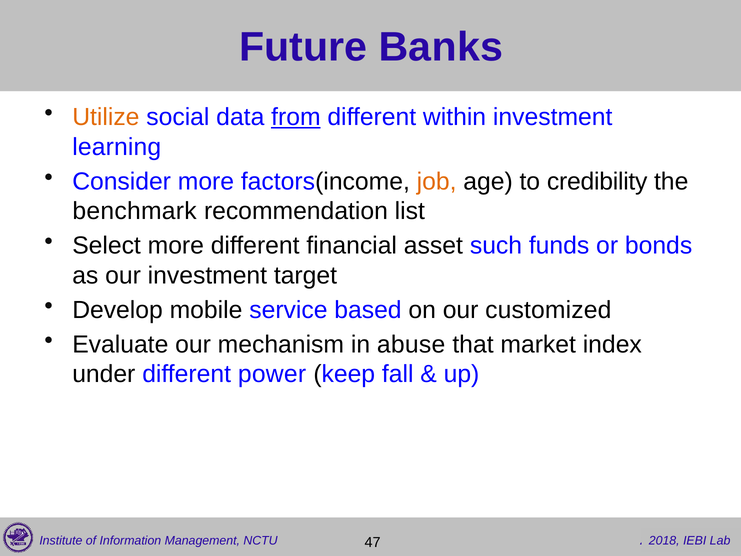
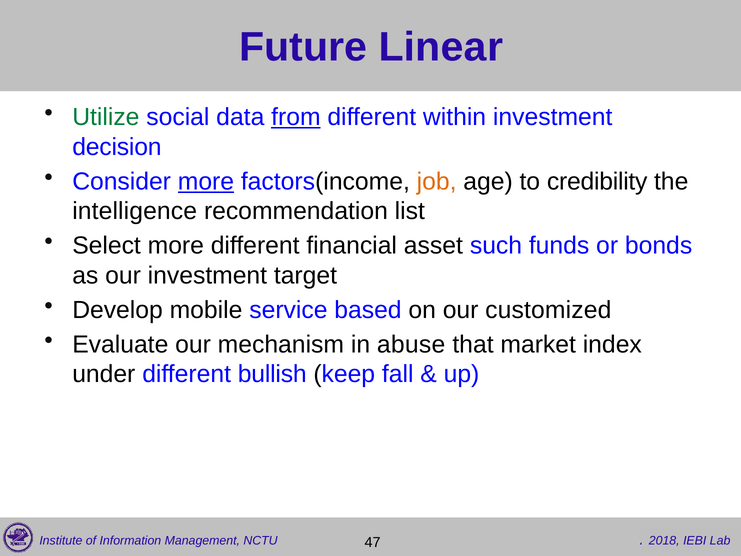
Banks: Banks -> Linear
Utilize colour: orange -> green
learning: learning -> decision
more at (206, 181) underline: none -> present
benchmark: benchmark -> intelligence
power: power -> bullish
